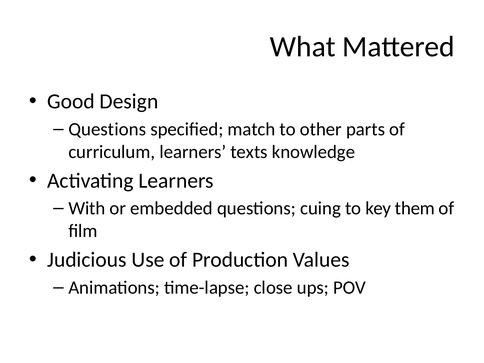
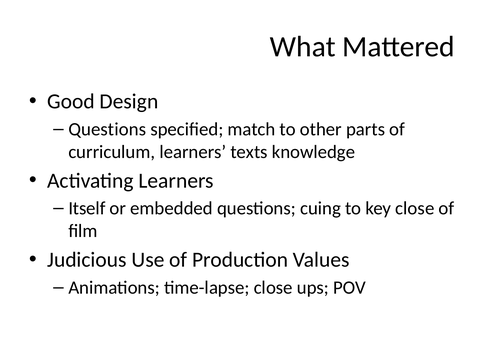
With: With -> Itself
key them: them -> close
